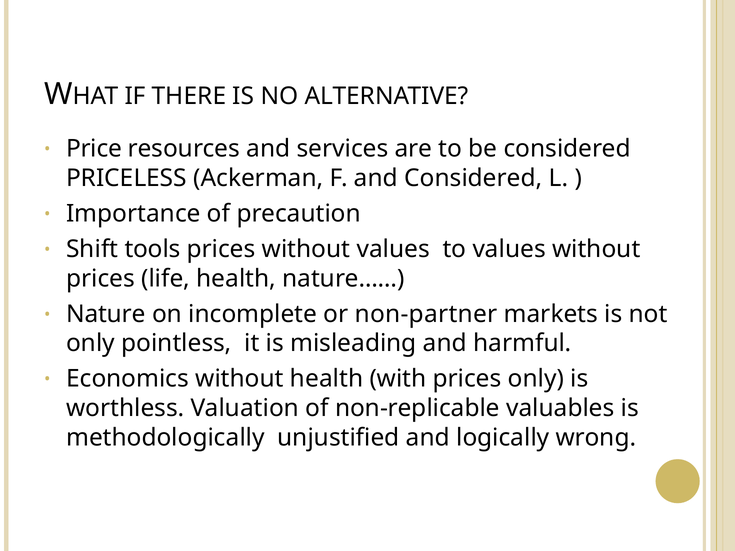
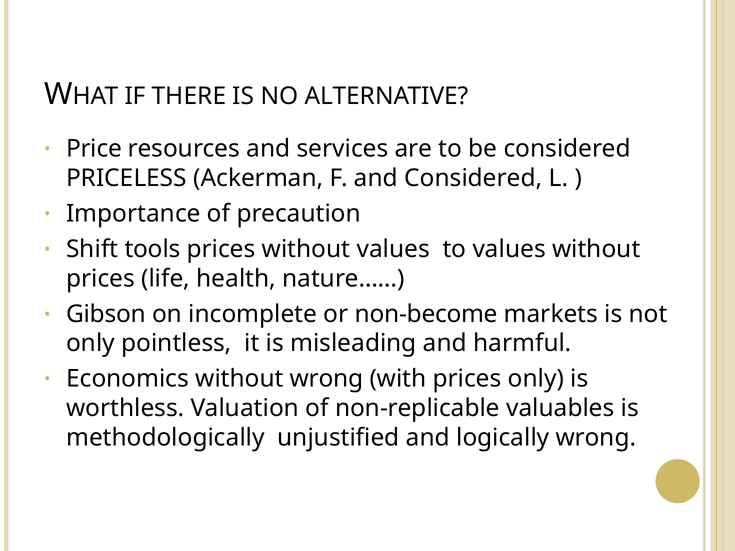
Nature: Nature -> Gibson
non-partner: non-partner -> non-become
without health: health -> wrong
